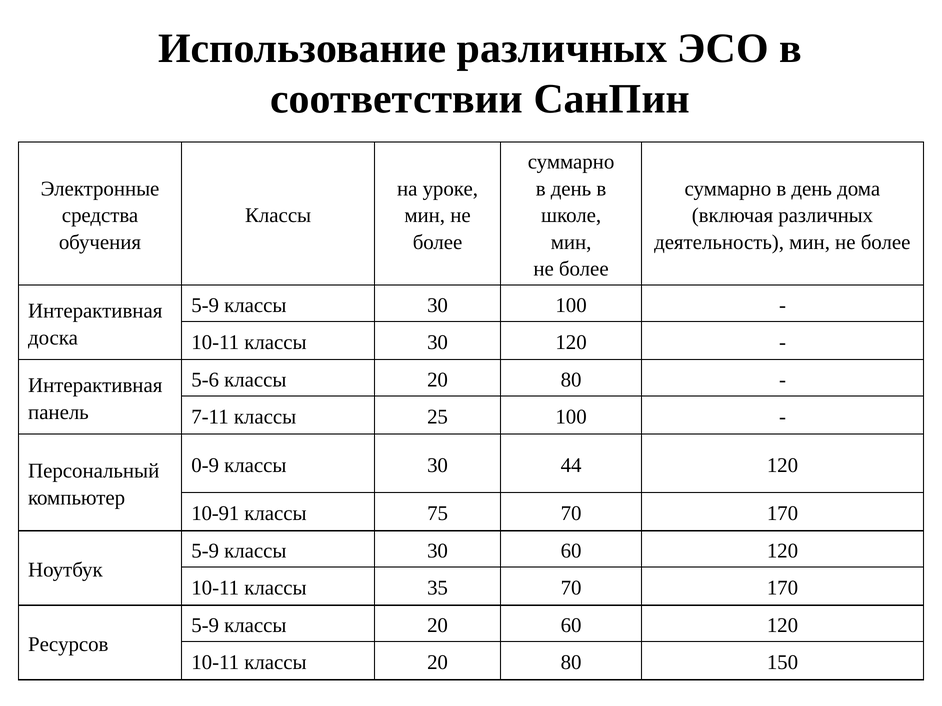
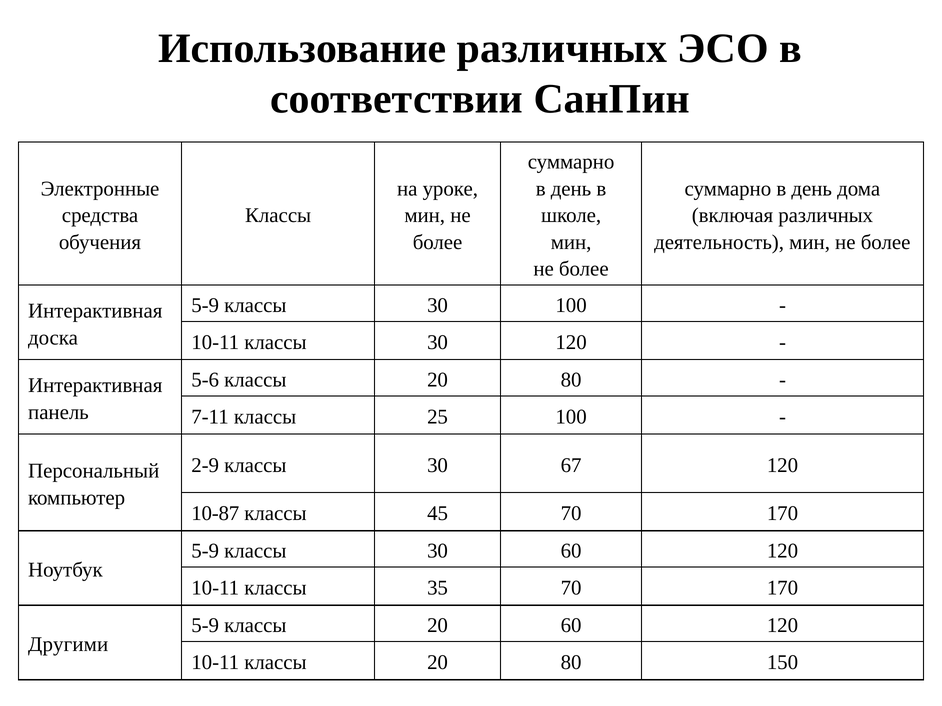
0-9: 0-9 -> 2-9
44: 44 -> 67
10-91: 10-91 -> 10-87
75: 75 -> 45
Ресурсов: Ресурсов -> Другими
